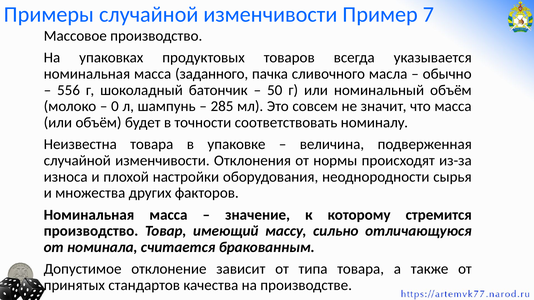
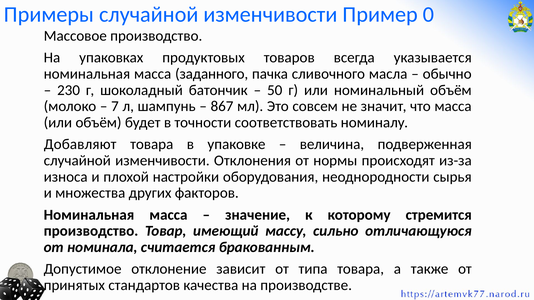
7: 7 -> 0
556: 556 -> 230
0: 0 -> 7
285: 285 -> 867
Неизвестна: Неизвестна -> Добавляют
